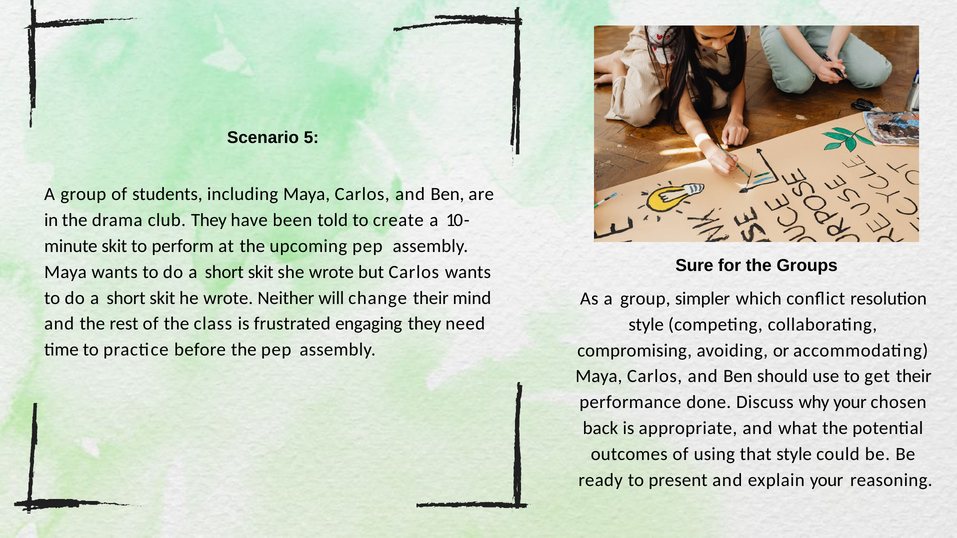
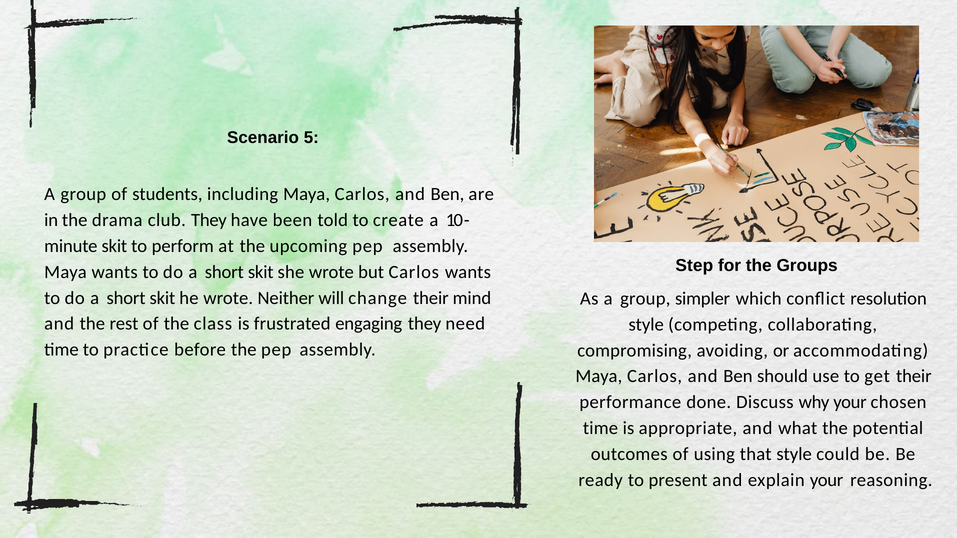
Sure: Sure -> Step
back at (601, 428): back -> time
